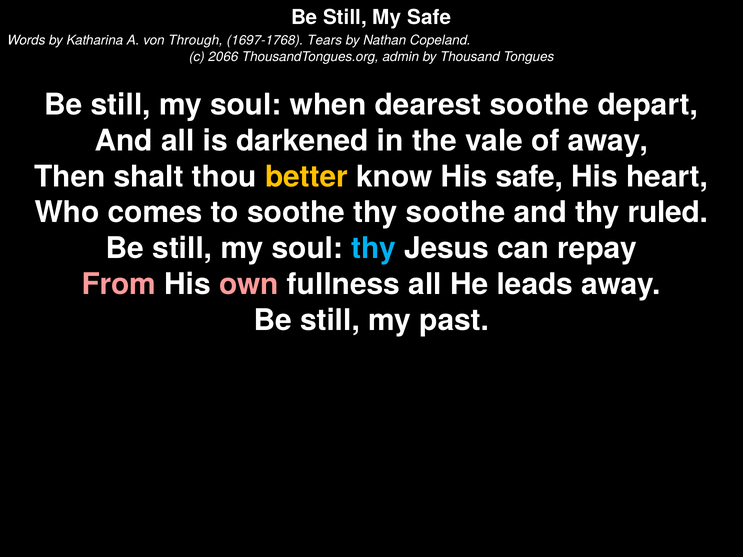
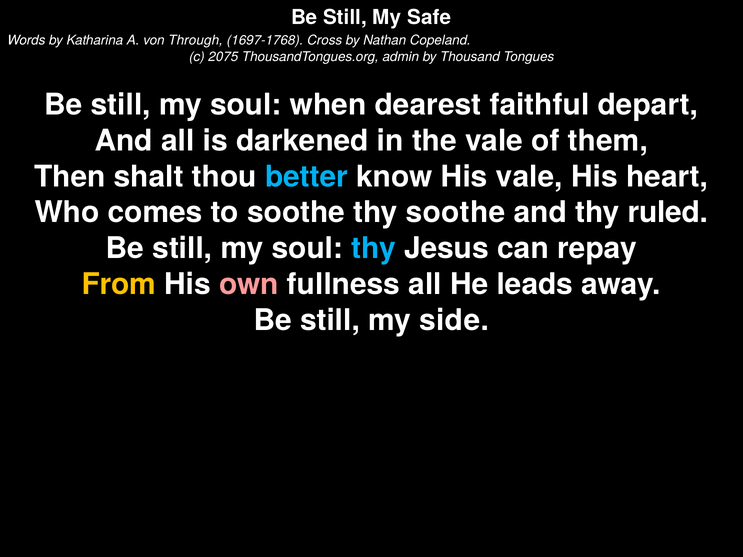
Tears: Tears -> Cross
2066: 2066 -> 2075
dearest soothe: soothe -> faithful
of away: away -> them
better colour: yellow -> light blue
His safe: safe -> vale
From colour: pink -> yellow
past: past -> side
